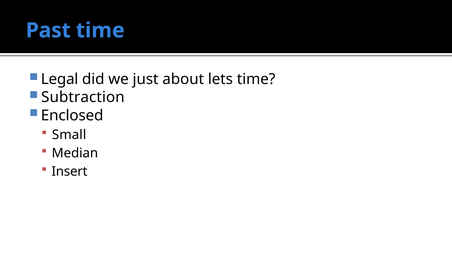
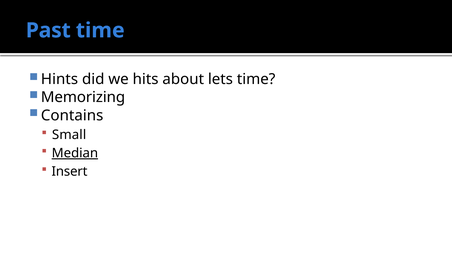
Legal: Legal -> Hints
just: just -> hits
Subtraction: Subtraction -> Memorizing
Enclosed: Enclosed -> Contains
Median underline: none -> present
